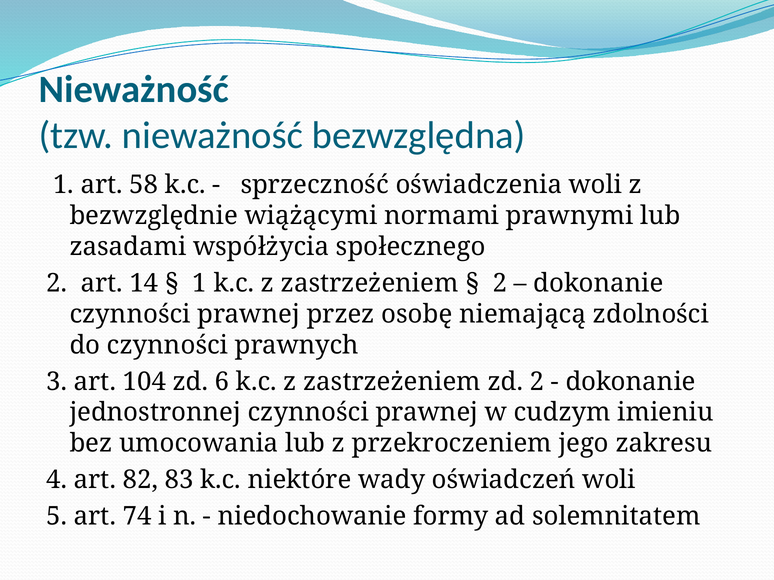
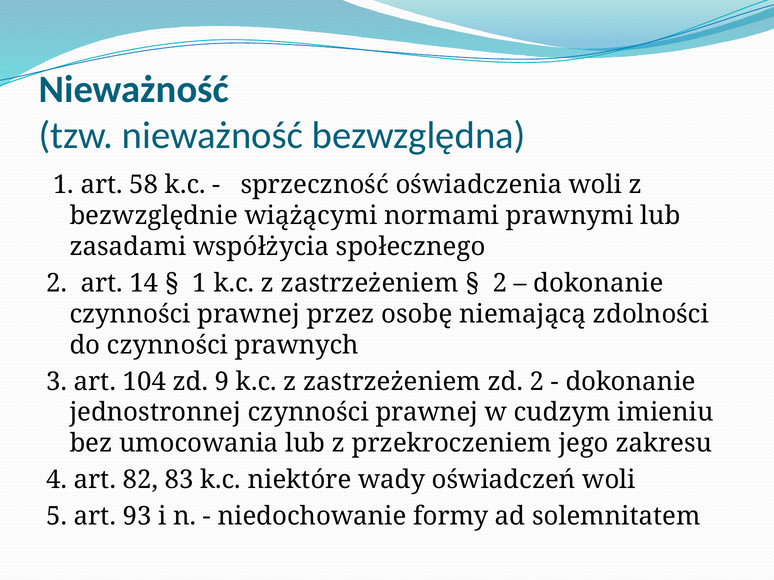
6: 6 -> 9
74: 74 -> 93
